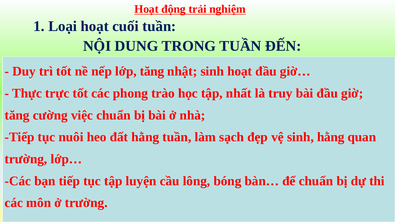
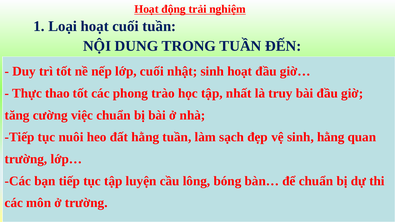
lớp tăng: tăng -> cuối
trực: trực -> thao
